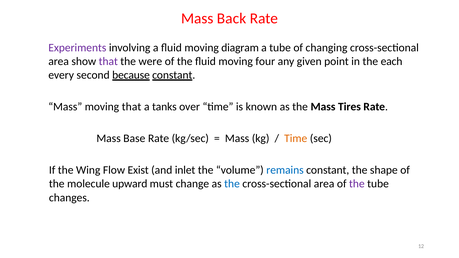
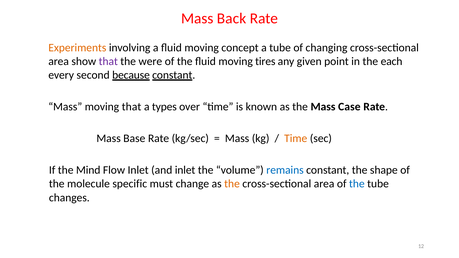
Experiments colour: purple -> orange
diagram: diagram -> concept
four: four -> tires
tanks: tanks -> types
Tires: Tires -> Case
Wing: Wing -> Mind
Flow Exist: Exist -> Inlet
upward: upward -> specific
the at (232, 184) colour: blue -> orange
the at (357, 184) colour: purple -> blue
